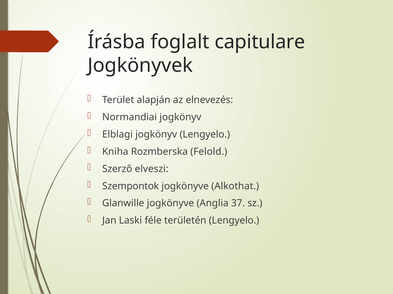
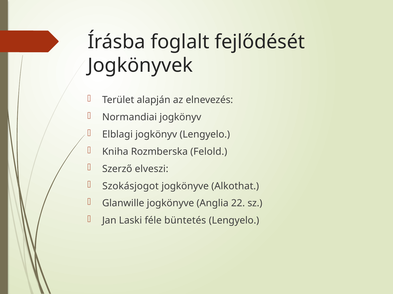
capitulare: capitulare -> fejlődését
Szempontok: Szempontok -> Szokásjogot
37: 37 -> 22
területén: területén -> büntetés
